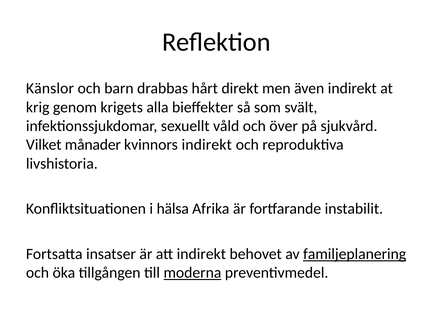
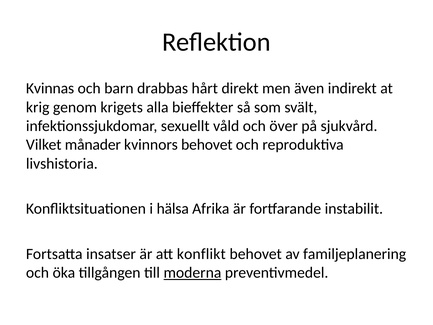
Känslor: Känslor -> Kvinnas
kvinnors indirekt: indirekt -> behovet
att indirekt: indirekt -> konflikt
familjeplanering underline: present -> none
